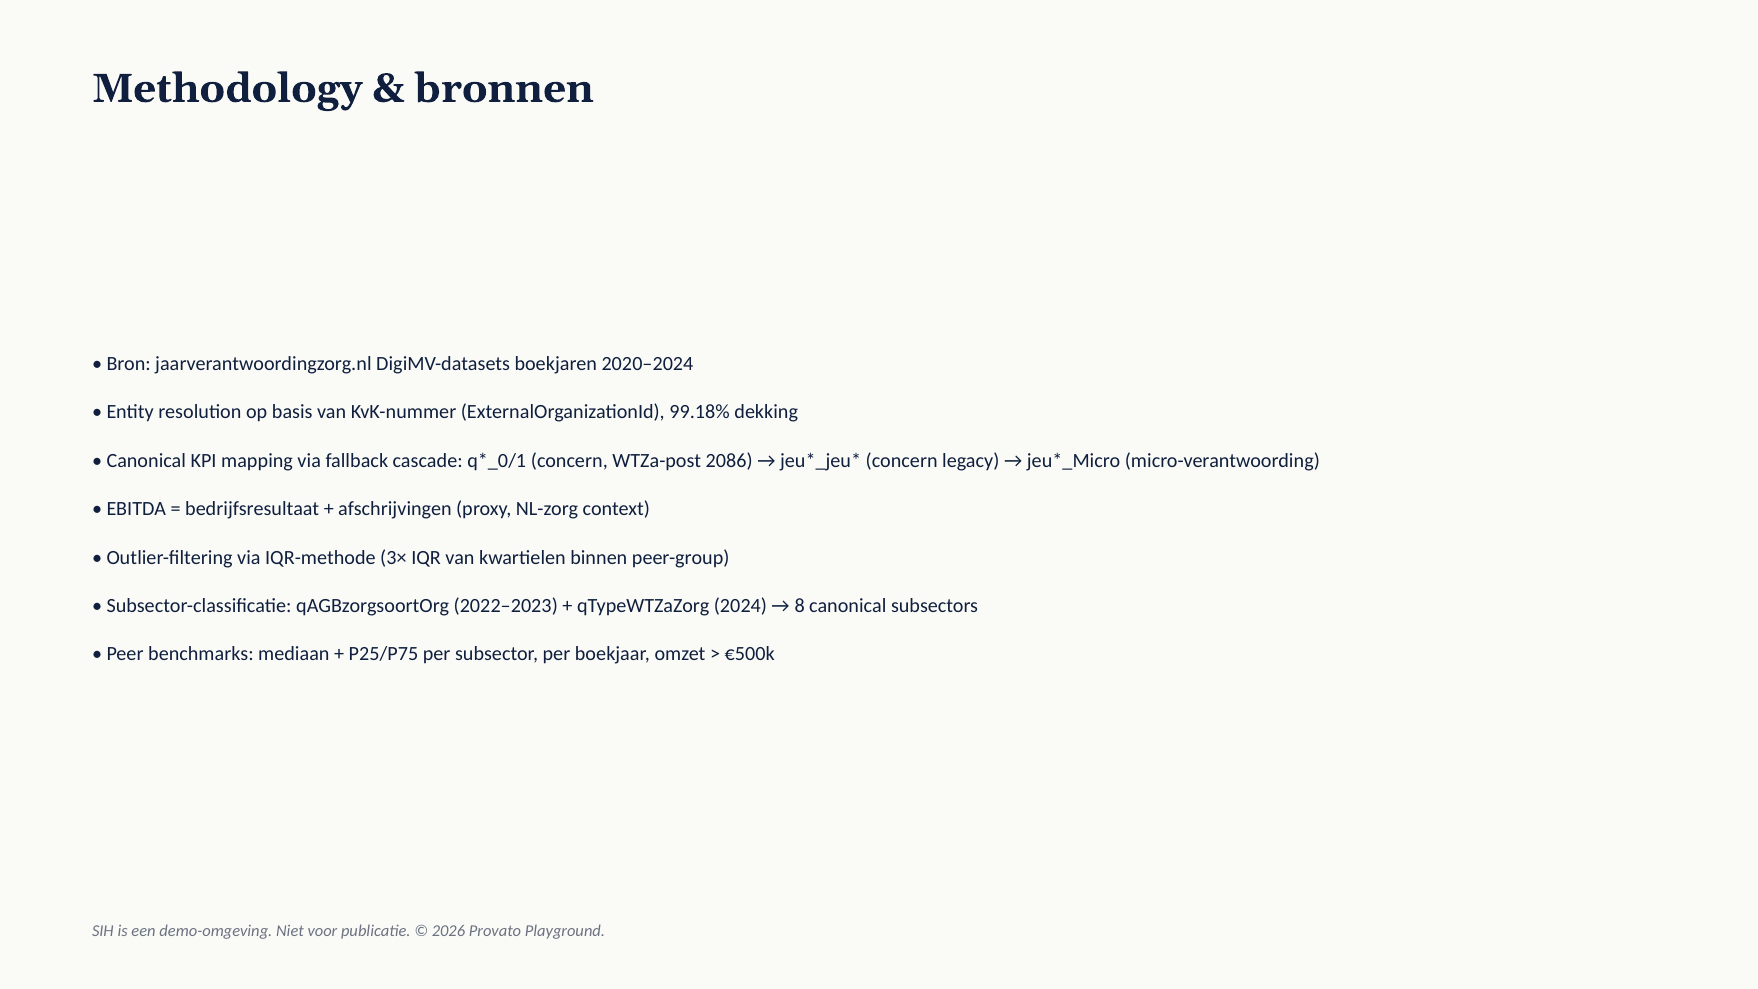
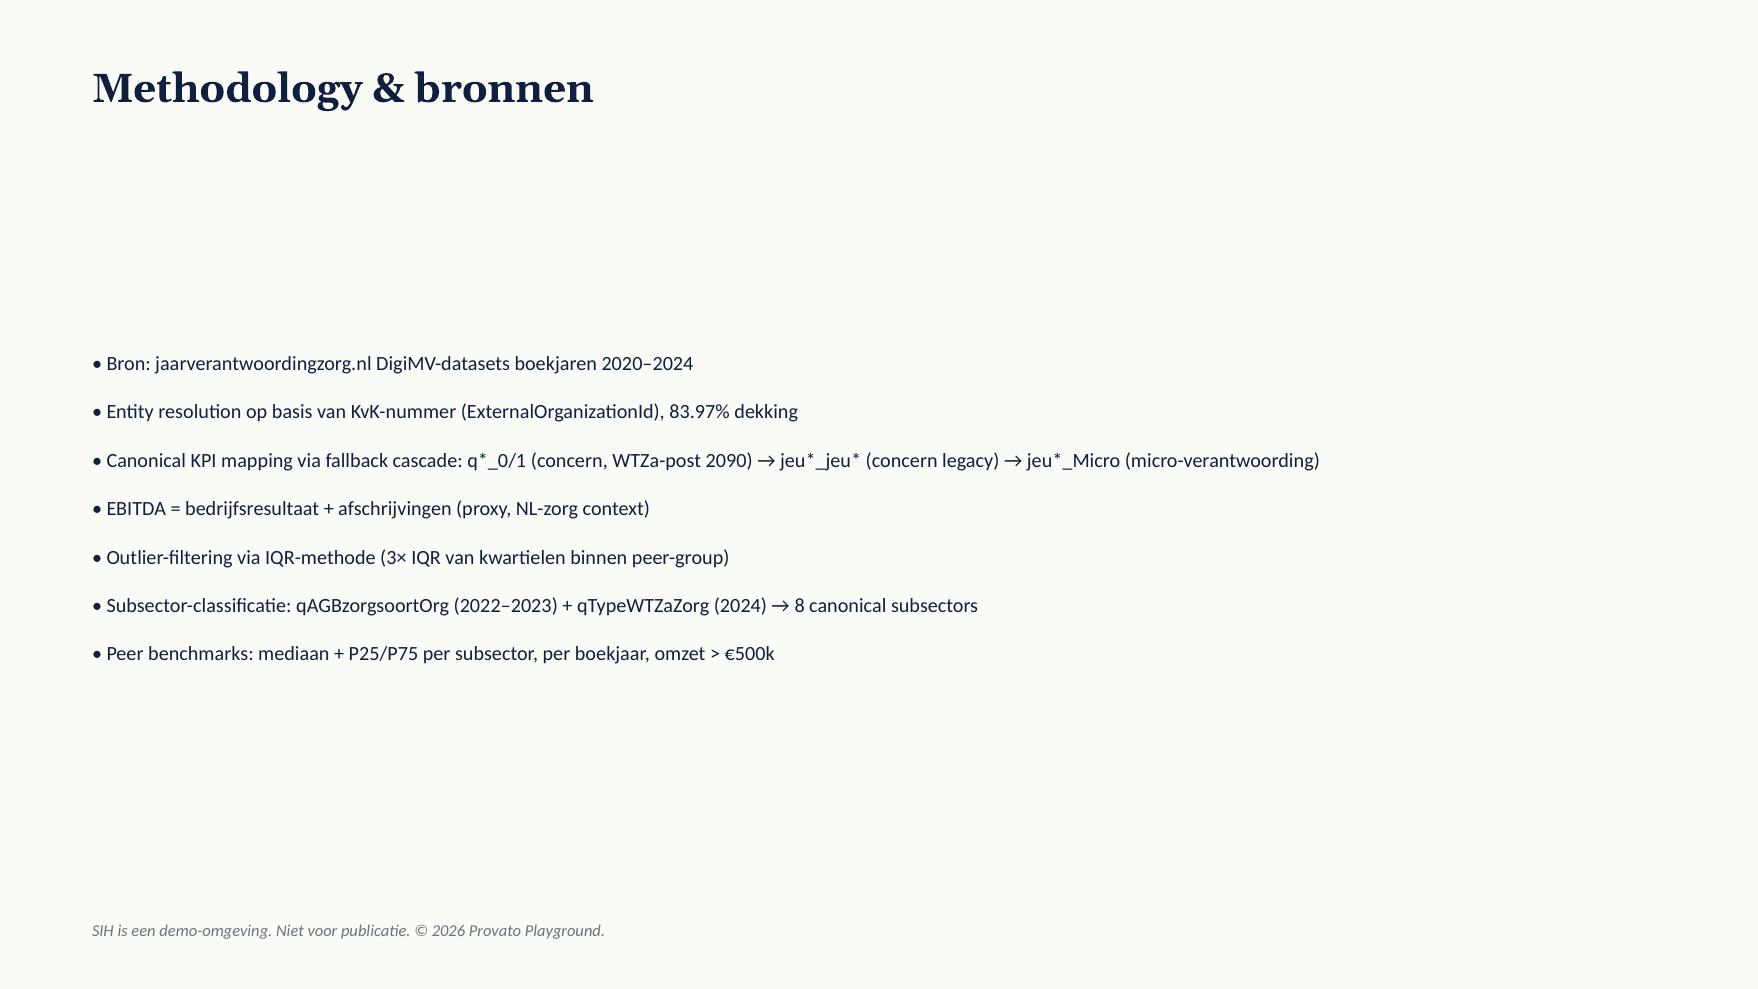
99.18%: 99.18% -> 83.97%
2086: 2086 -> 2090
